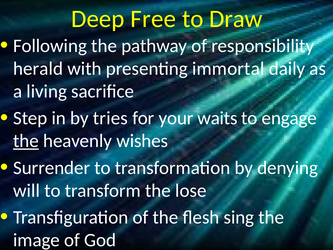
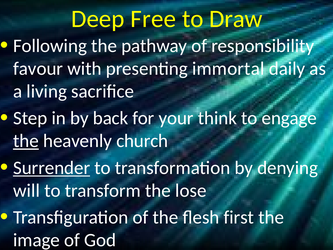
herald: herald -> favour
tries: tries -> back
waits: waits -> think
wishes: wishes -> church
Surrender underline: none -> present
sing: sing -> first
